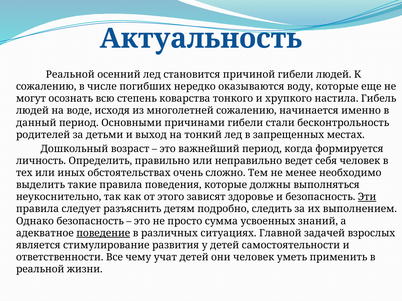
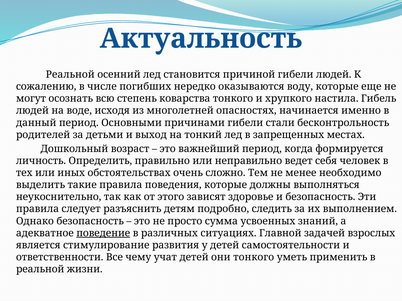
многолетней сожалению: сожалению -> опасностях
Эти underline: present -> none
они человек: человек -> тонкого
